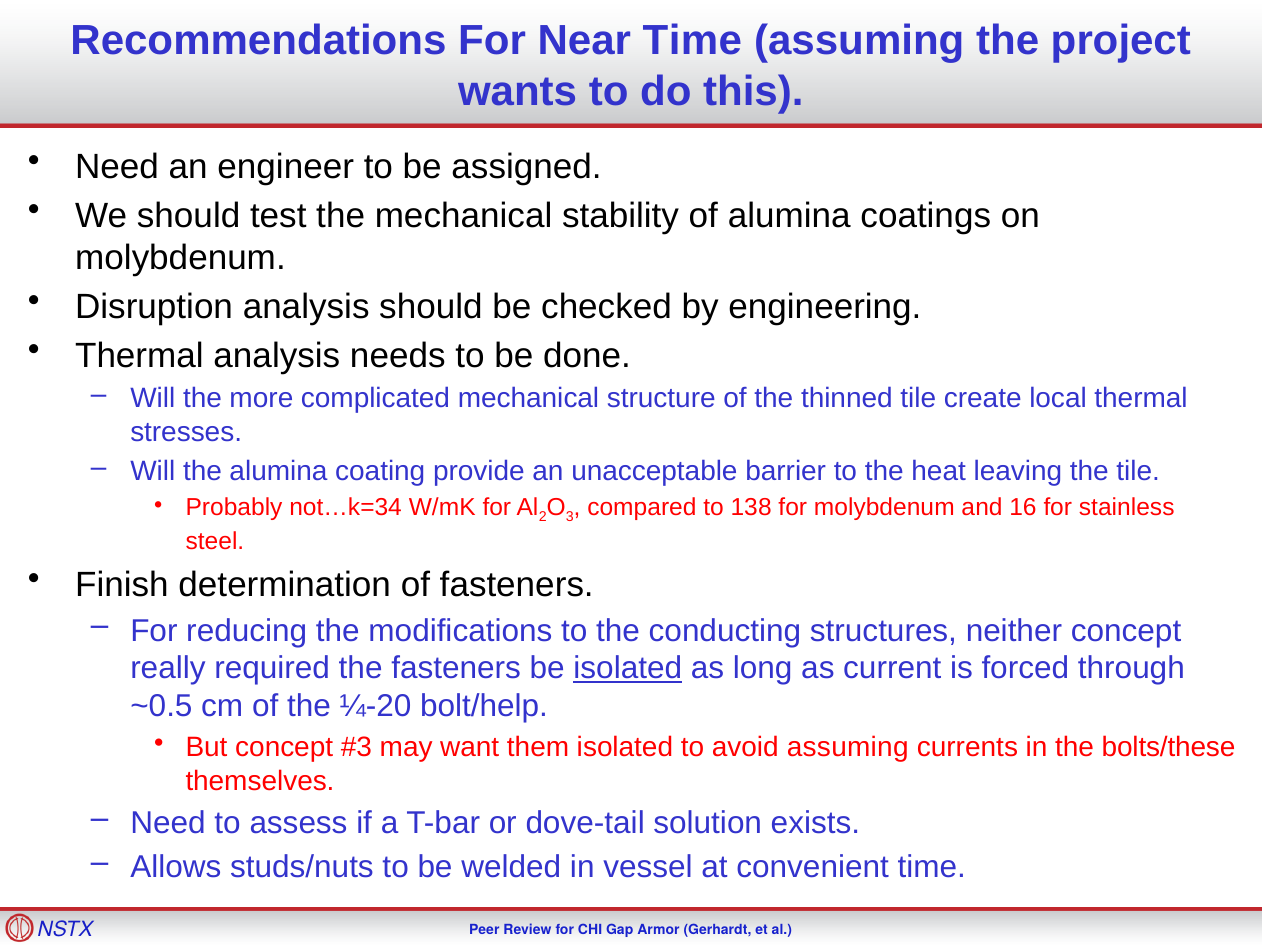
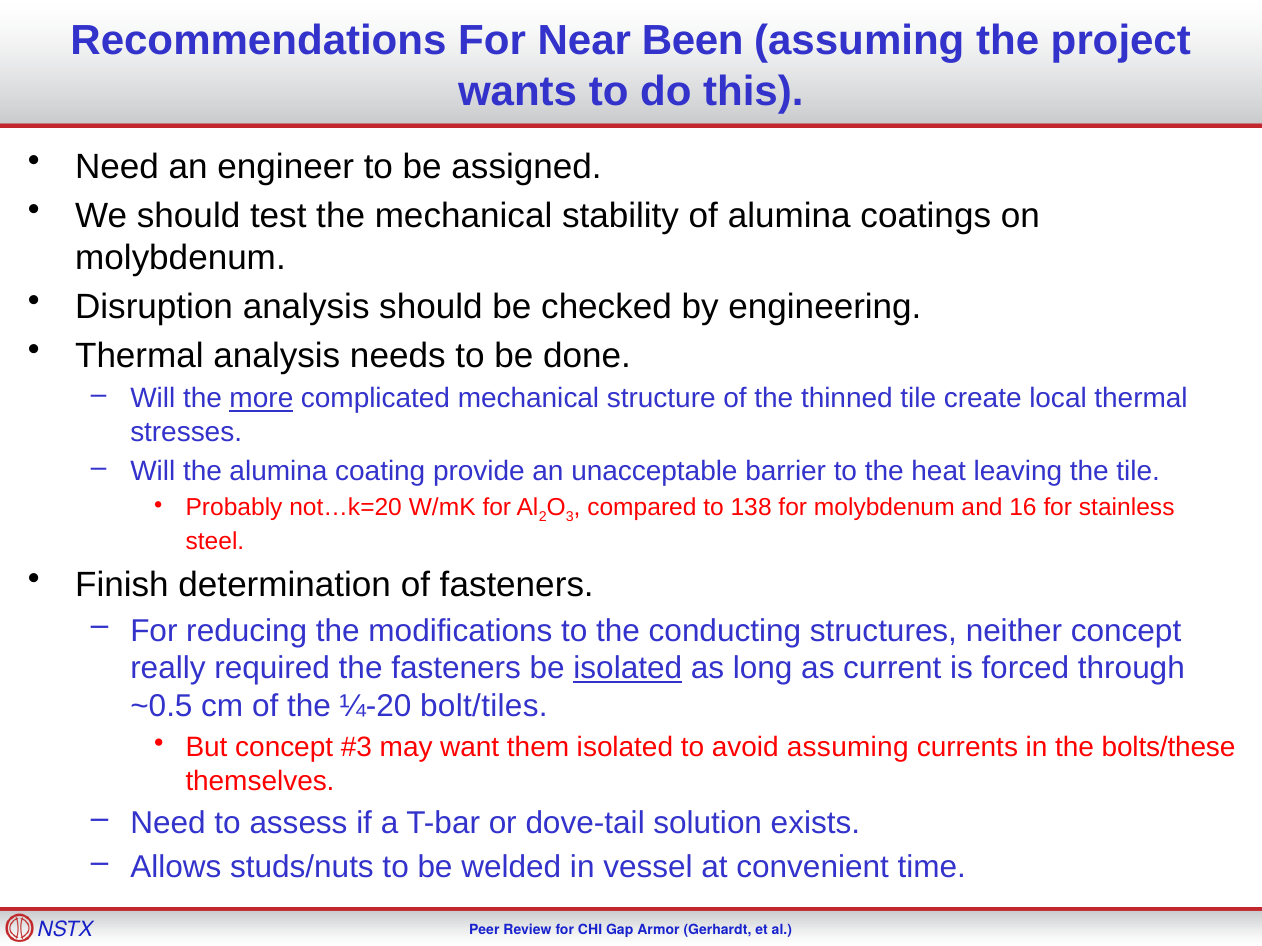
Near Time: Time -> Been
more underline: none -> present
not…k=34: not…k=34 -> not…k=20
bolt/help: bolt/help -> bolt/tiles
